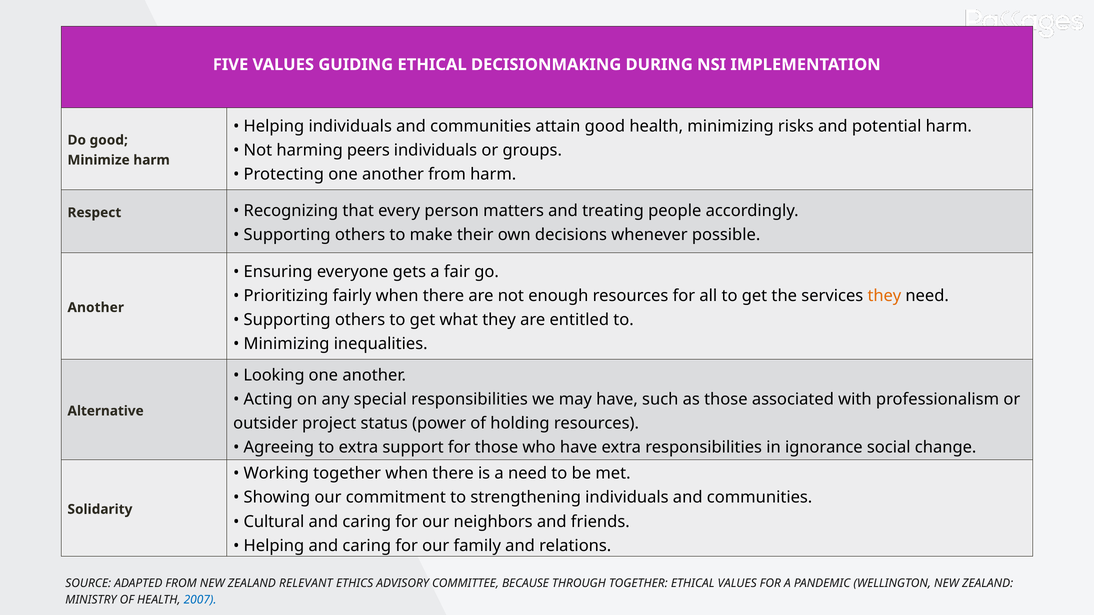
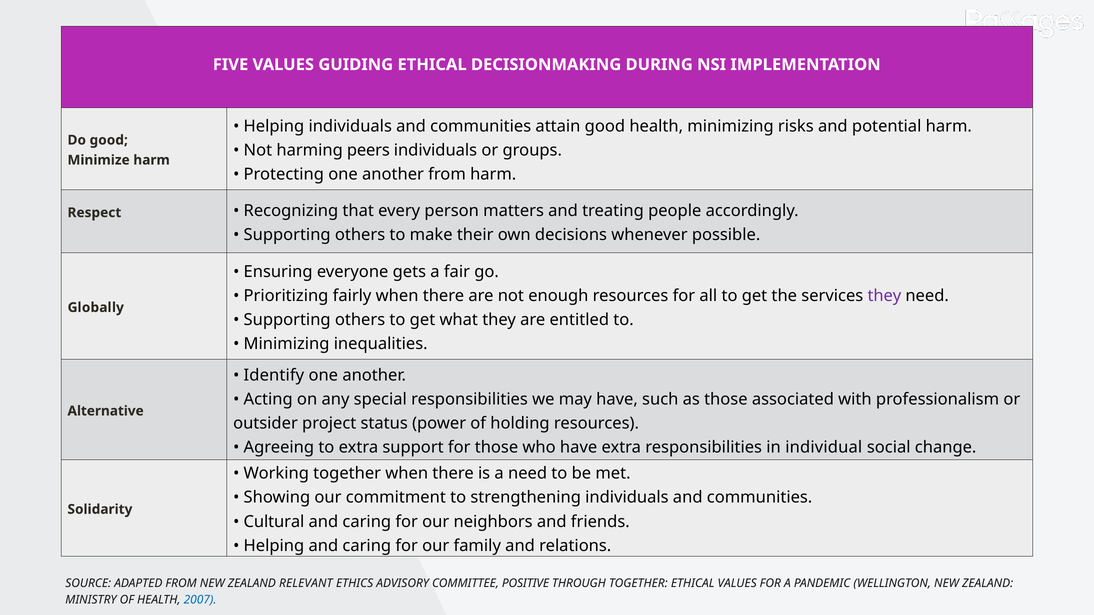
they at (884, 296) colour: orange -> purple
Another at (96, 308): Another -> Globally
Looking: Looking -> Identify
ignorance: ignorance -> individual
BECAUSE: BECAUSE -> POSITIVE
